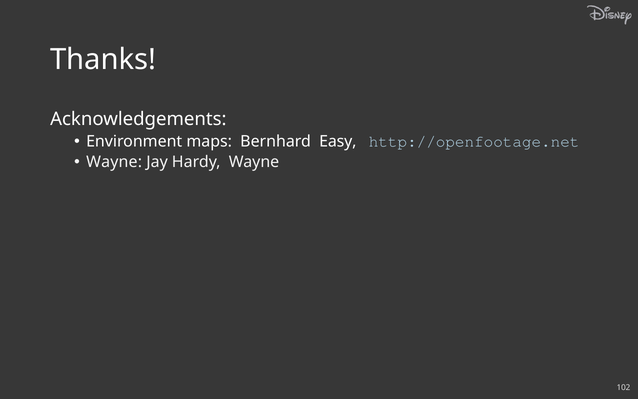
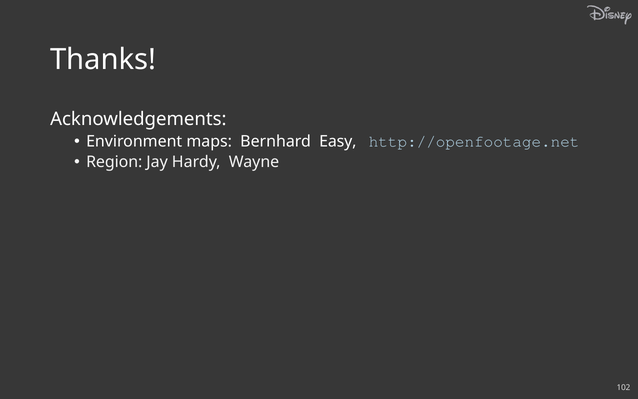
Wayne at (114, 162): Wayne -> Region
